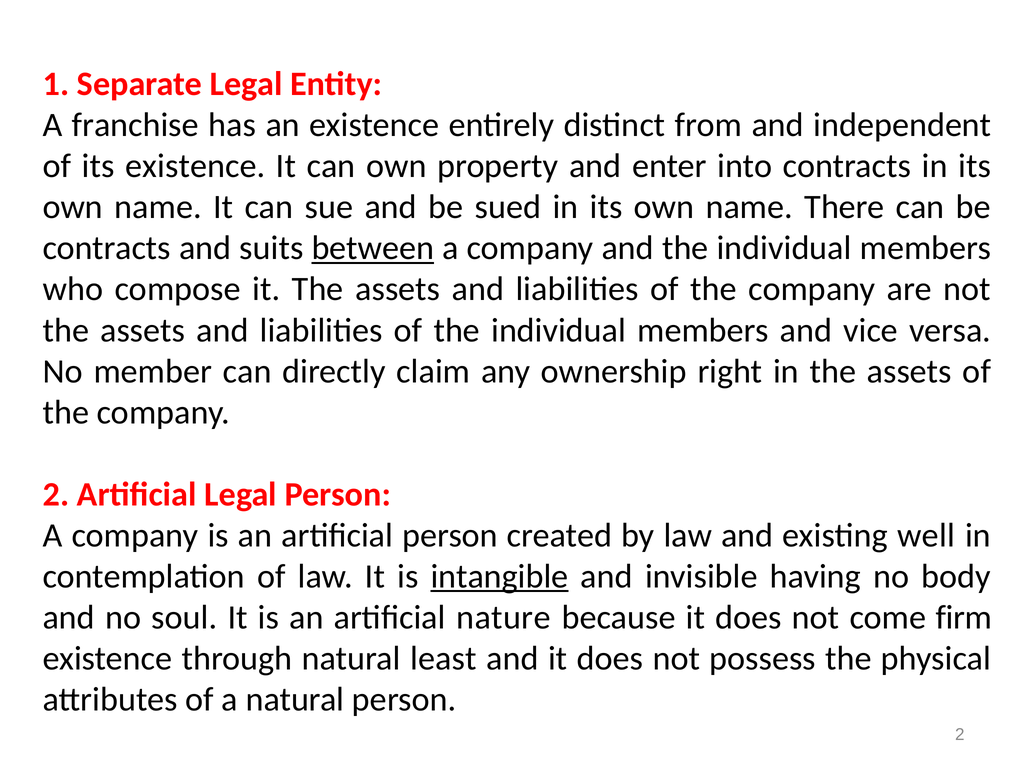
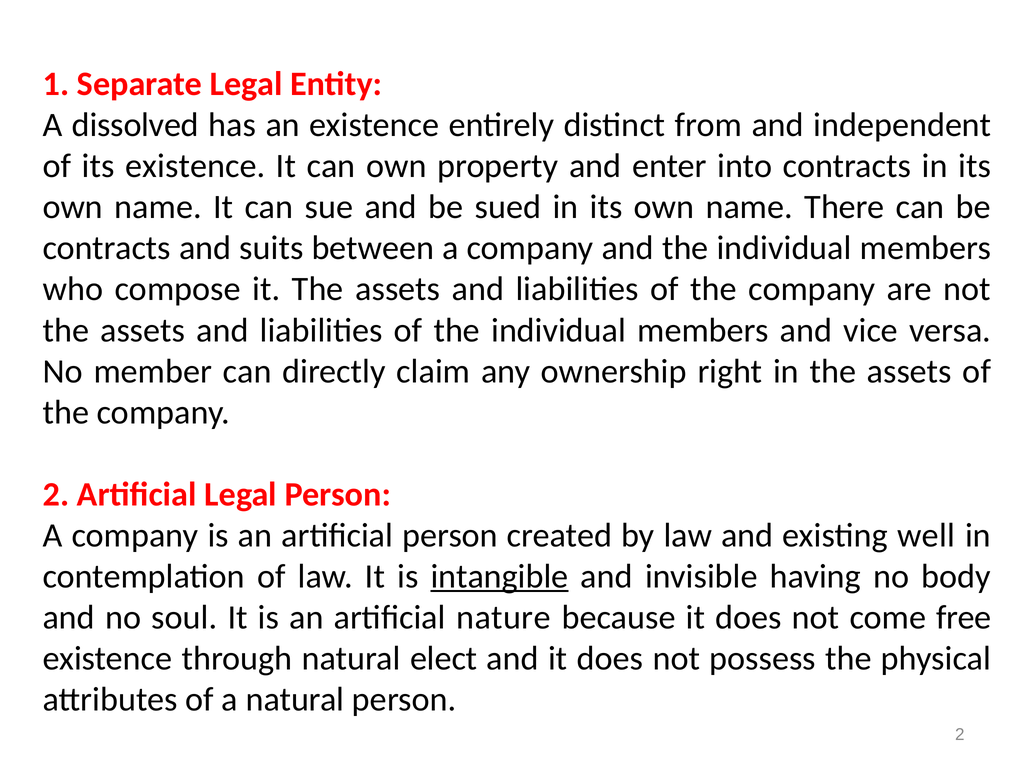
franchise: franchise -> dissolved
between underline: present -> none
firm: firm -> free
least: least -> elect
